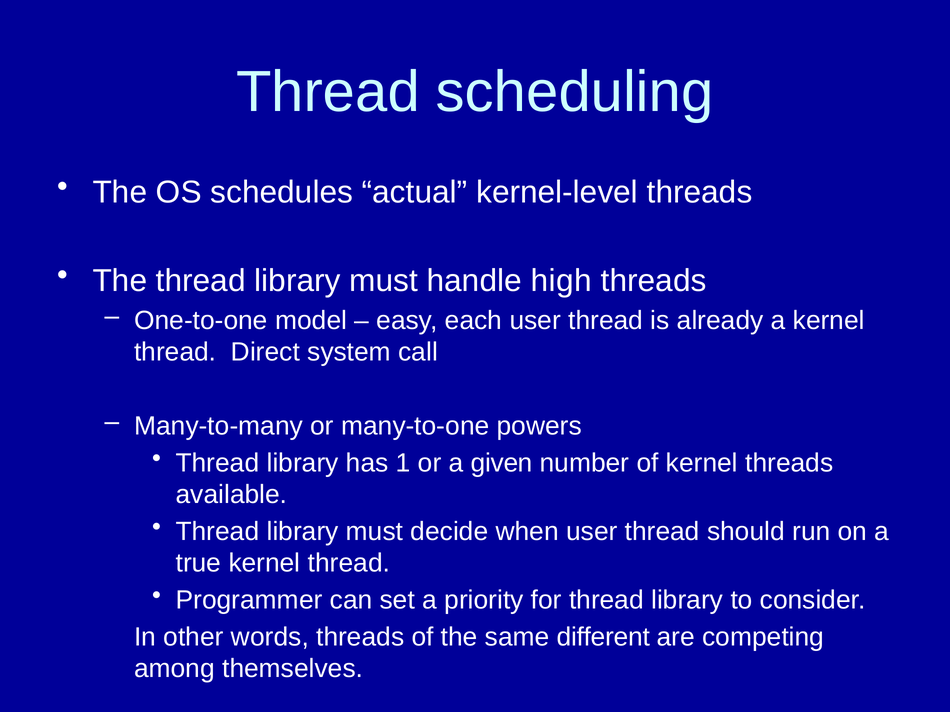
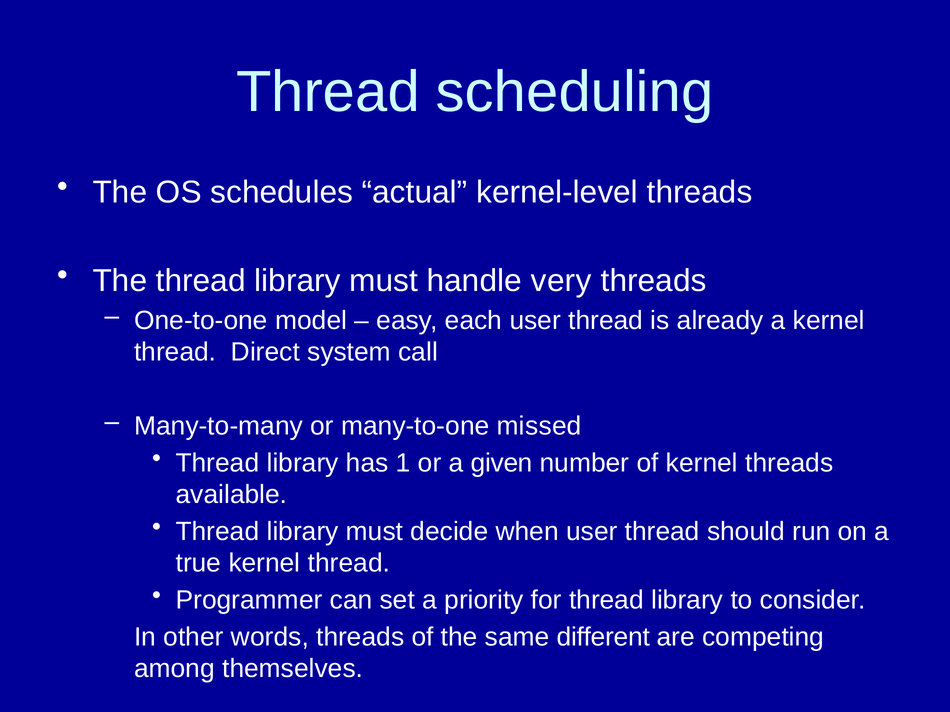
high: high -> very
powers: powers -> missed
